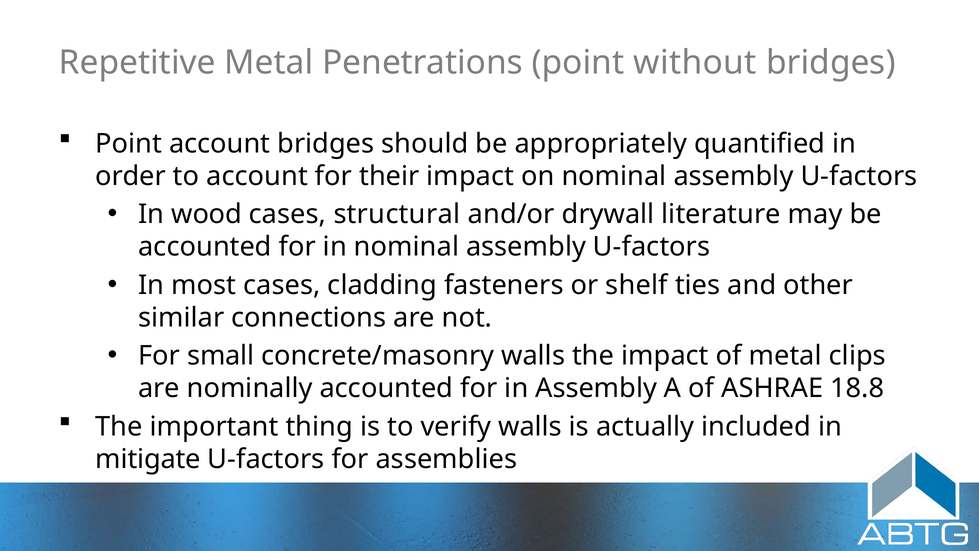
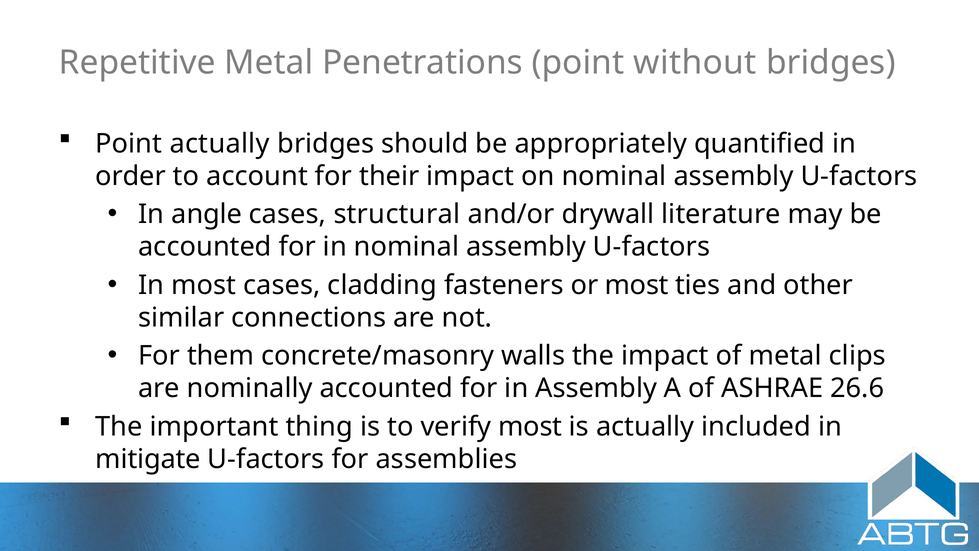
Point account: account -> actually
wood: wood -> angle
or shelf: shelf -> most
small: small -> them
18.8: 18.8 -> 26.6
verify walls: walls -> most
